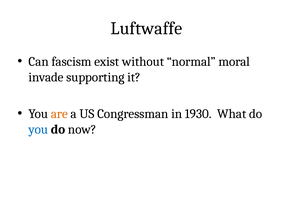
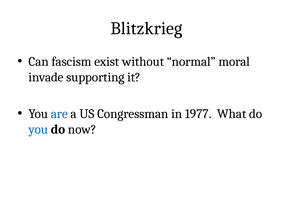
Luftwaffe: Luftwaffe -> Blitzkrieg
are colour: orange -> blue
1930: 1930 -> 1977
